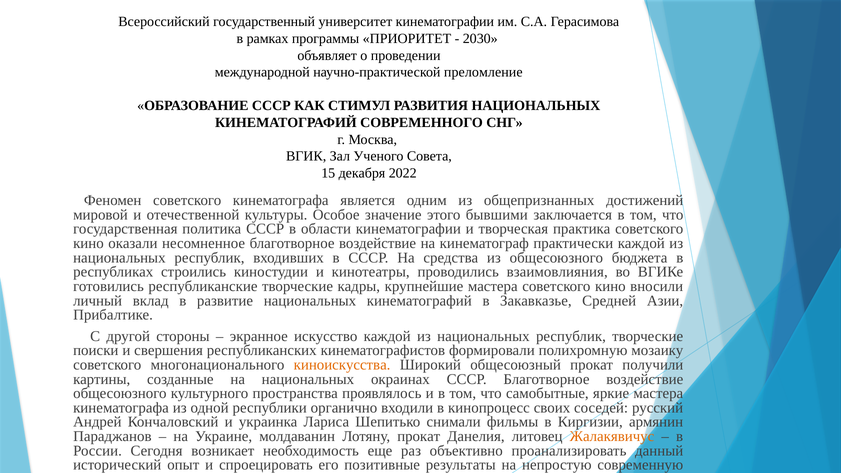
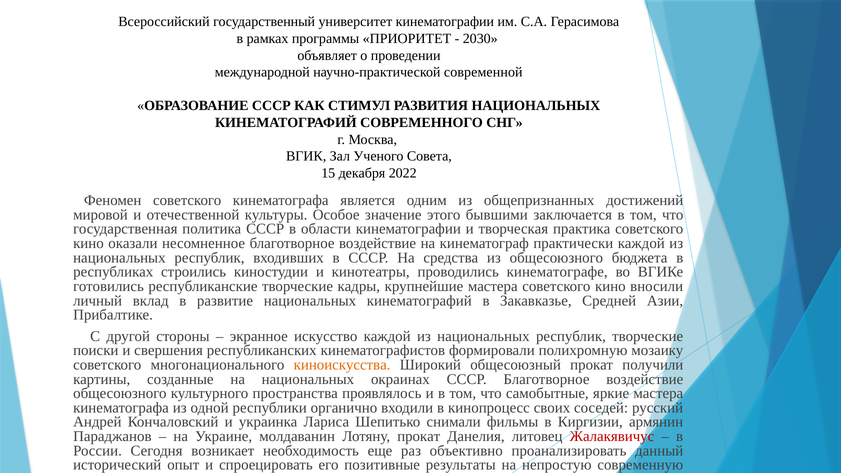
преломление: преломление -> современной
взаимовлияния: взаимовлияния -> кинематографе
Жалакявичус colour: orange -> red
